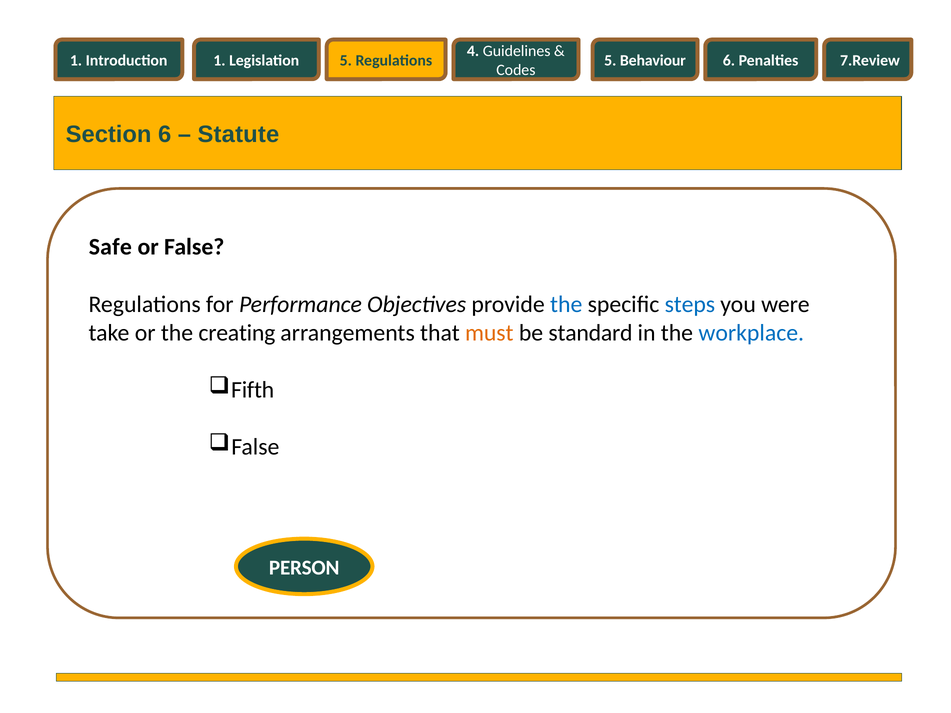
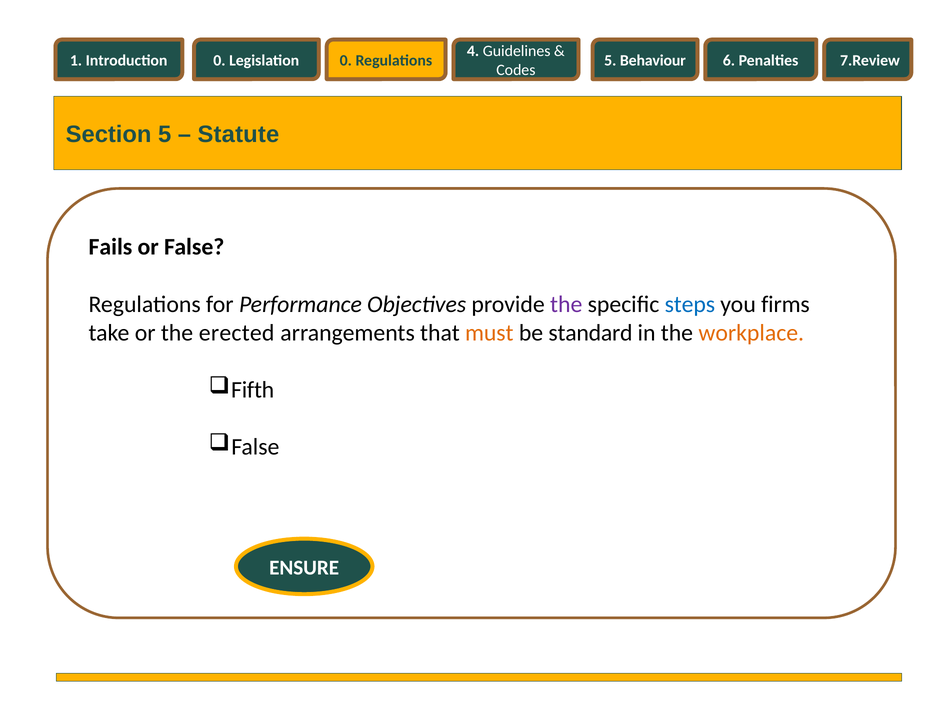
Introduction 1: 1 -> 0
Legislation 5: 5 -> 0
Section 6: 6 -> 5
Safe: Safe -> Fails
the at (566, 304) colour: blue -> purple
were: were -> firms
creating: creating -> erected
workplace colour: blue -> orange
PERSON: PERSON -> ENSURE
